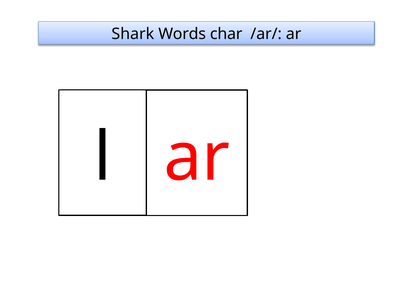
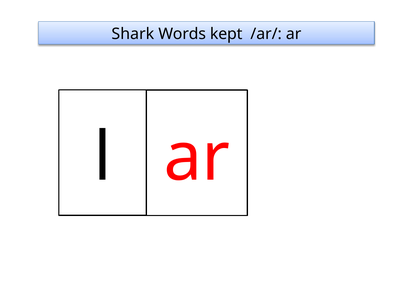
char: char -> kept
